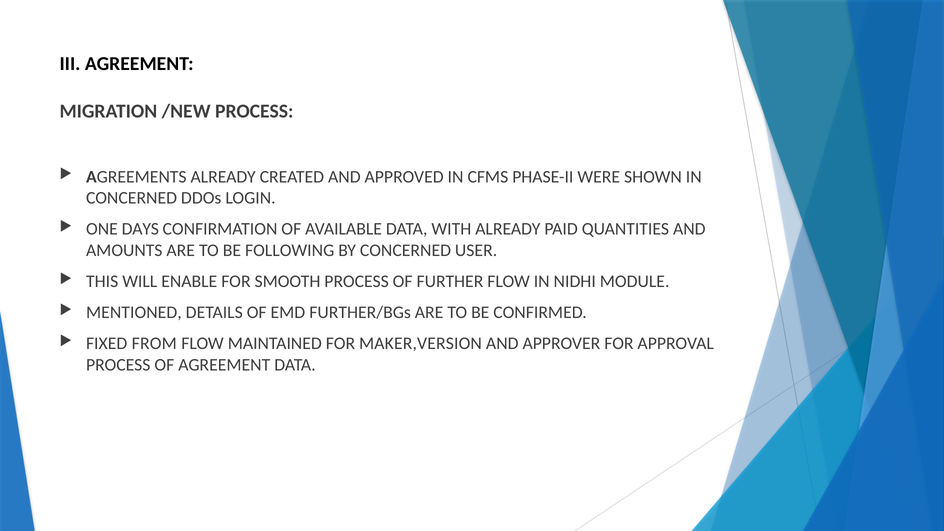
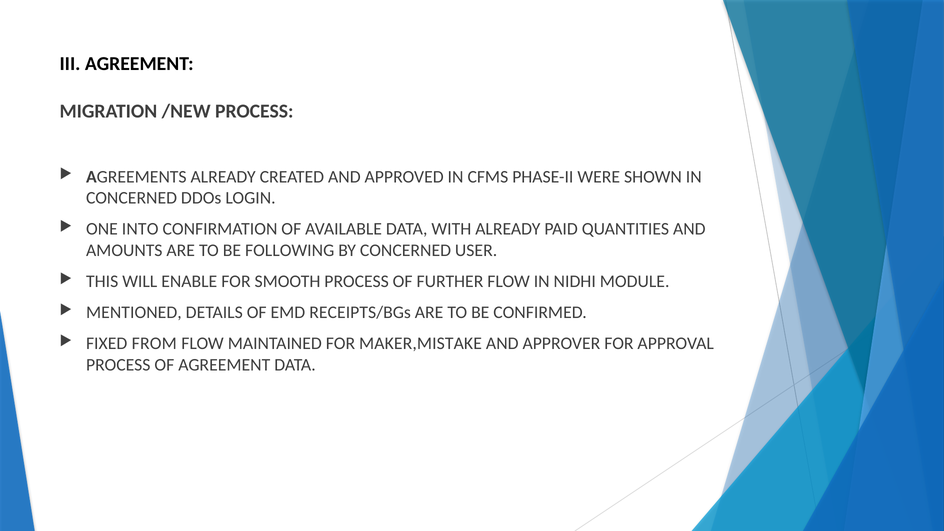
DAYS: DAYS -> INTO
FURTHER/BGs: FURTHER/BGs -> RECEIPTS/BGs
MAKER,VERSION: MAKER,VERSION -> MAKER,MISTAKE
